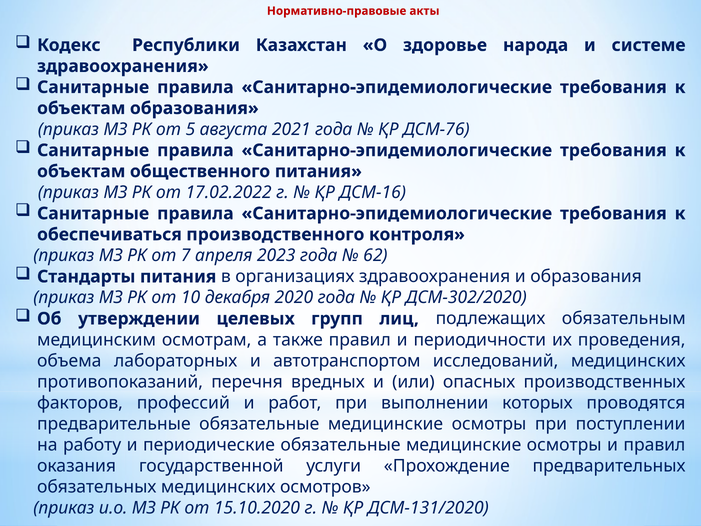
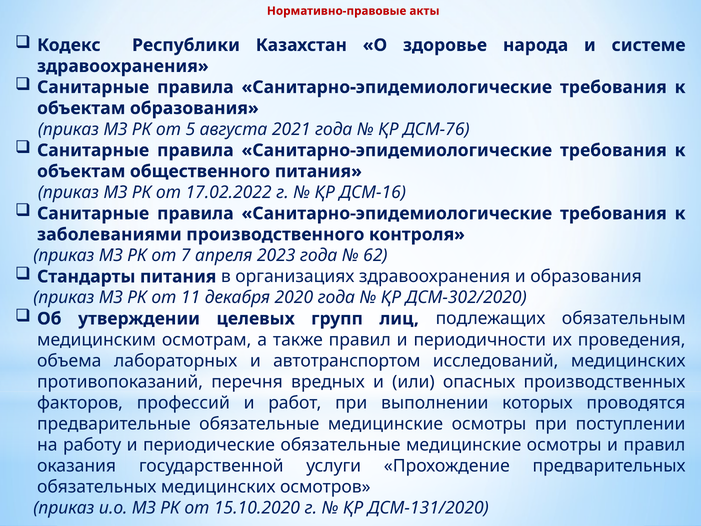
обеспечиваться: обеспечиваться -> заболеваниями
10: 10 -> 11
